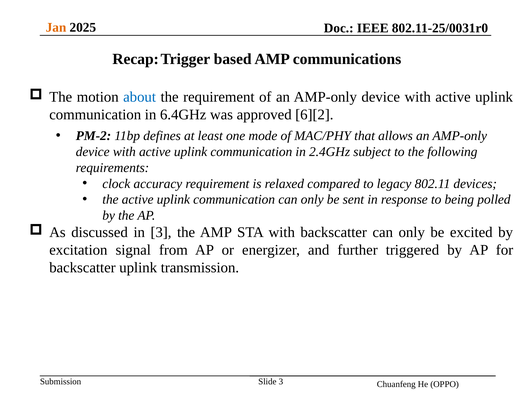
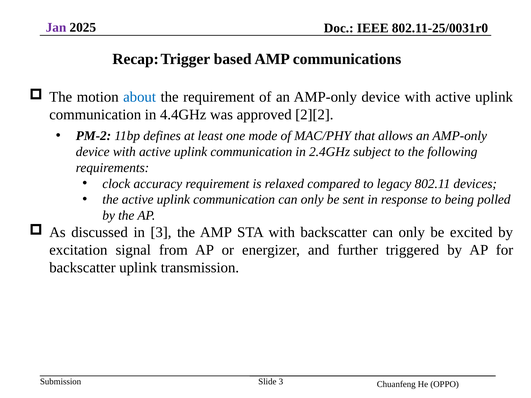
Jan colour: orange -> purple
6.4GHz: 6.4GHz -> 4.4GHz
6][2: 6][2 -> 2][2
